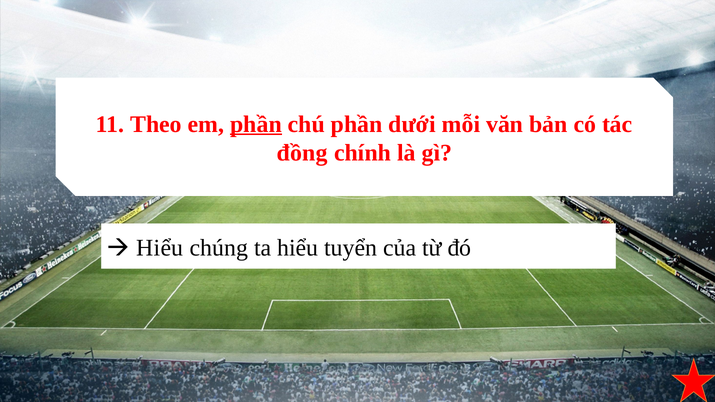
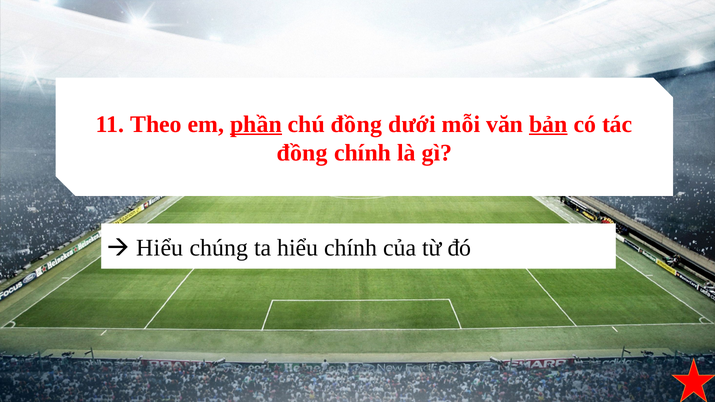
chú phần: phần -> đồng
bản underline: none -> present
hiểu tuyển: tuyển -> chính
